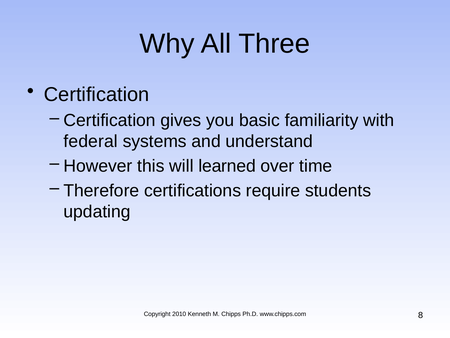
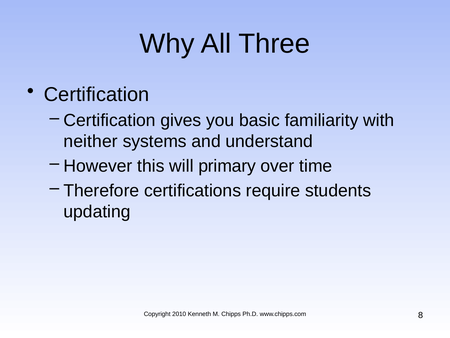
federal: federal -> neither
learned: learned -> primary
